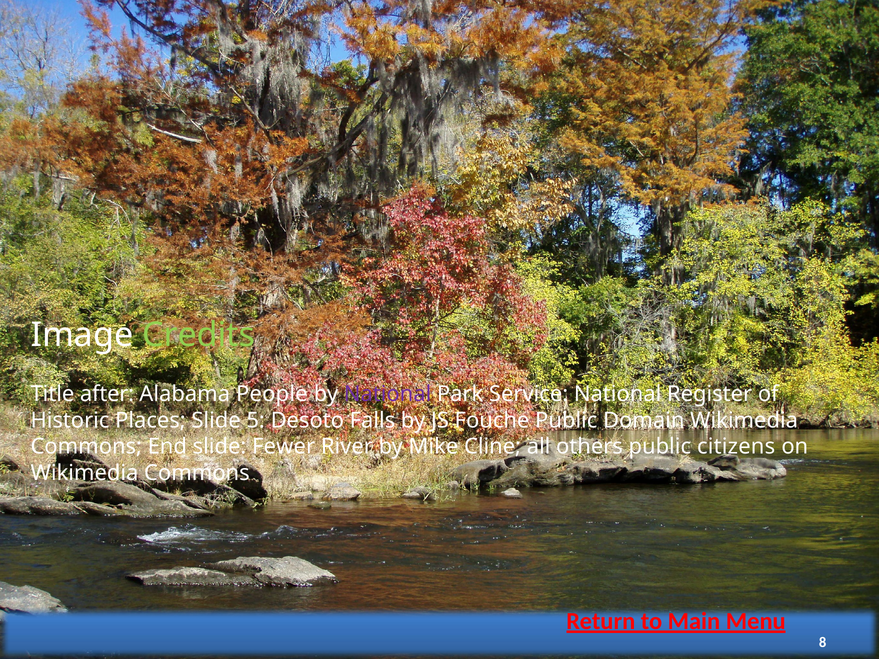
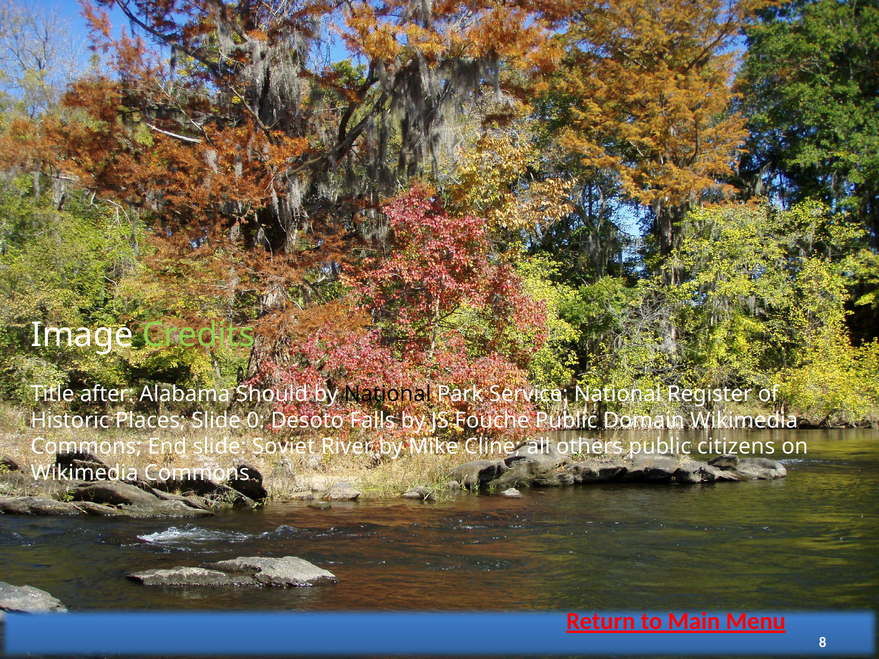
People: People -> Should
National at (388, 394) colour: purple -> black
5: 5 -> 0
Fewer: Fewer -> Soviet
